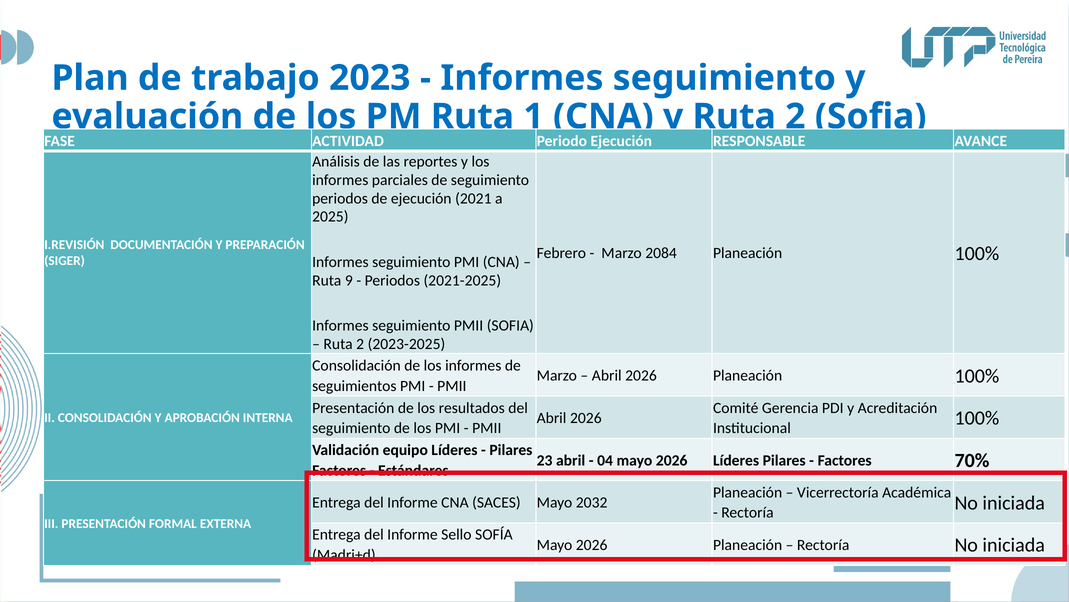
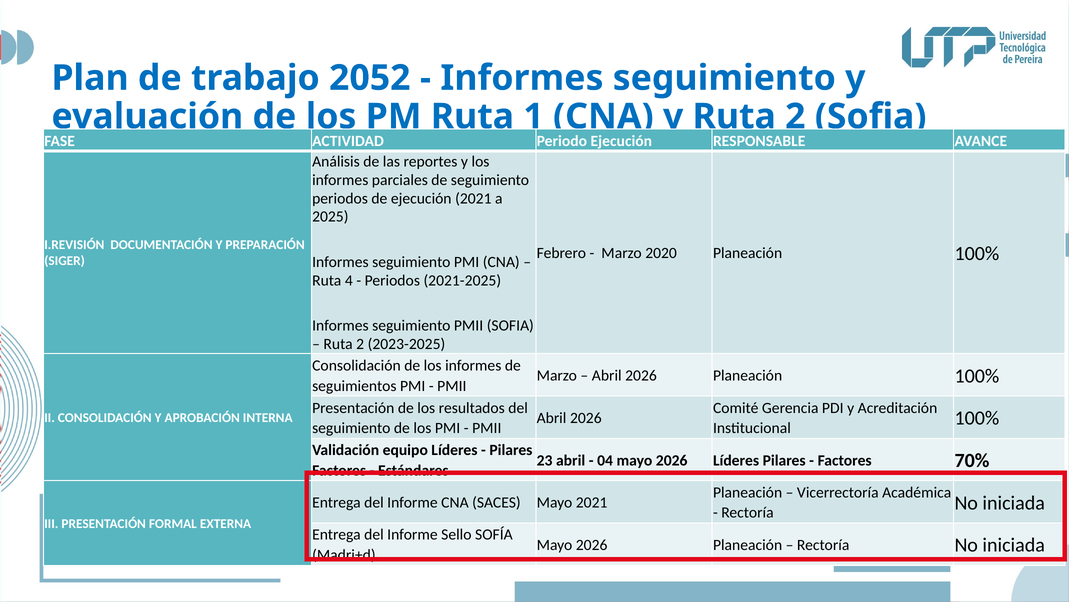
2023: 2023 -> 2052
2084: 2084 -> 2020
9: 9 -> 4
Mayo 2032: 2032 -> 2021
